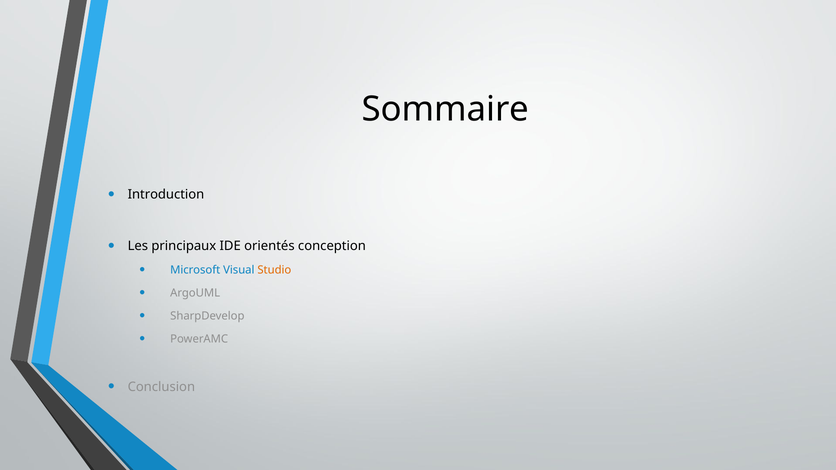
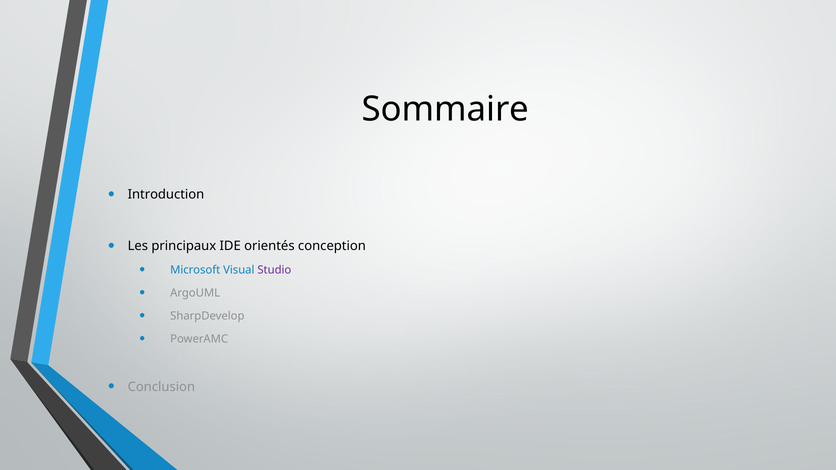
Studio colour: orange -> purple
